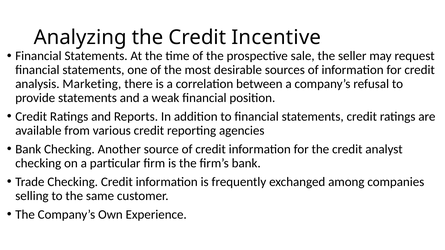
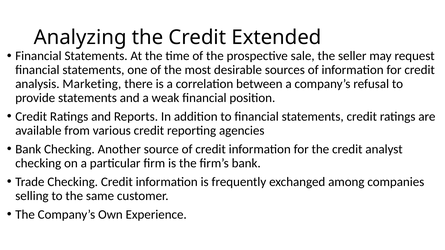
Incentive: Incentive -> Extended
